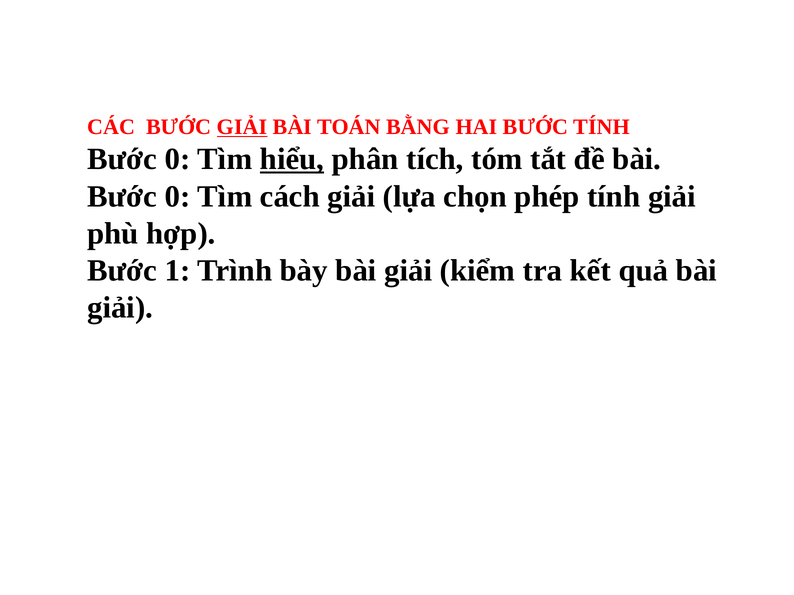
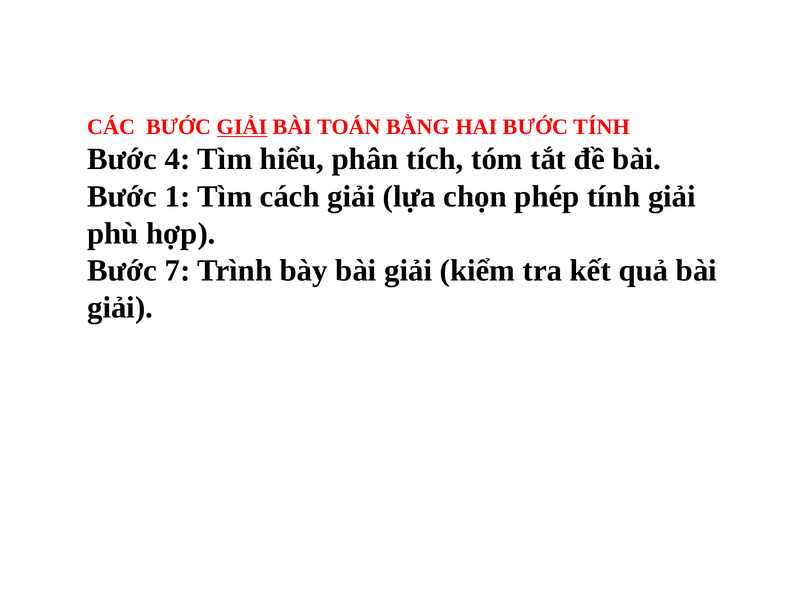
0 at (177, 159): 0 -> 4
hiểu underline: present -> none
0 at (177, 196): 0 -> 1
1: 1 -> 7
